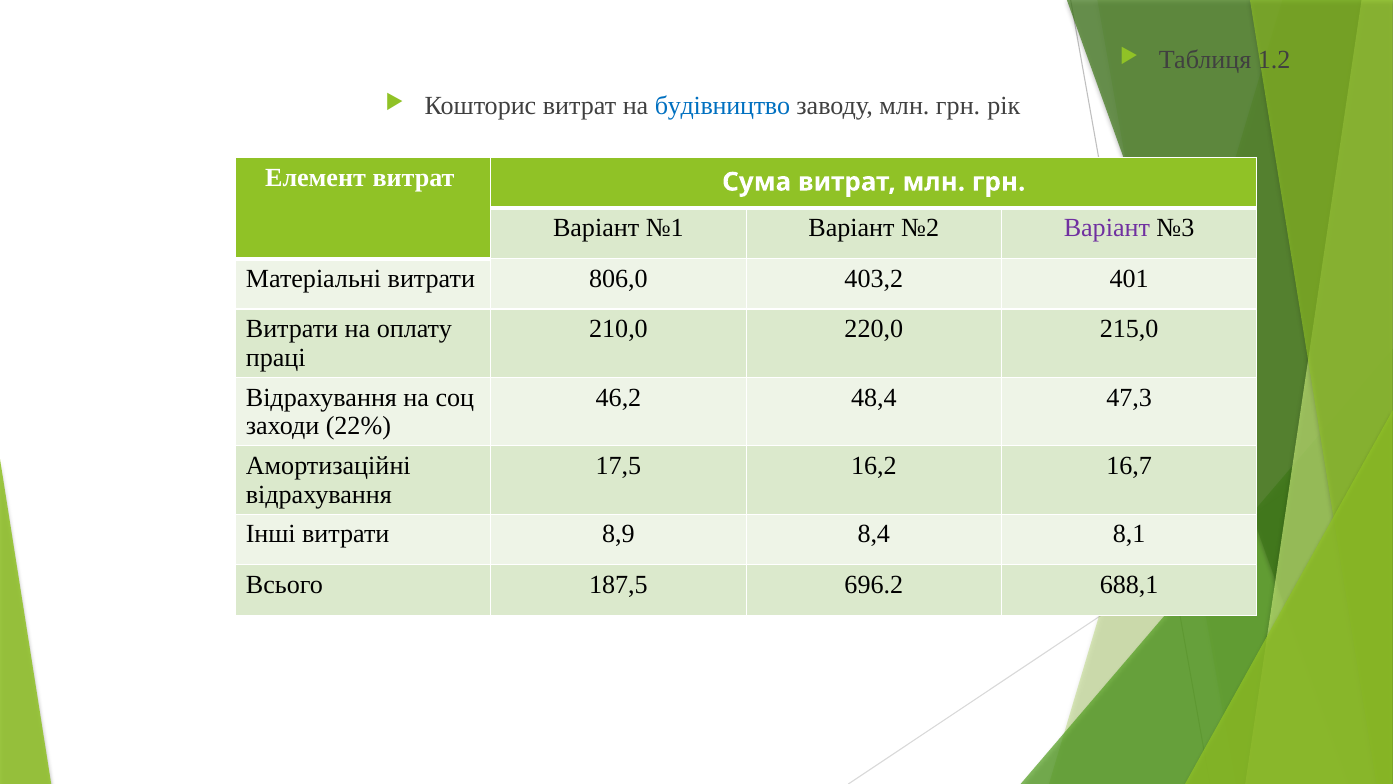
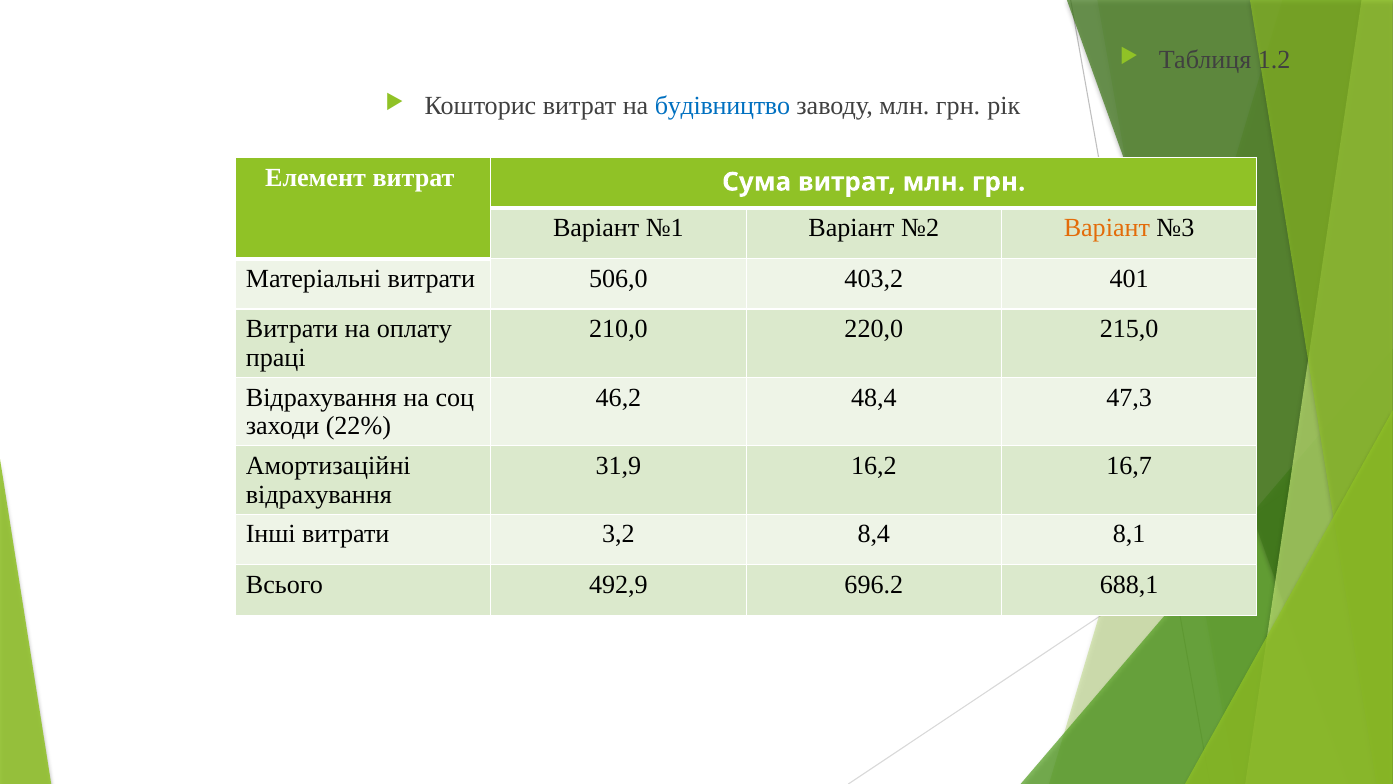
Варіант at (1107, 228) colour: purple -> orange
806,0: 806,0 -> 506,0
17,5: 17,5 -> 31,9
8,9: 8,9 -> 3,2
187,5: 187,5 -> 492,9
